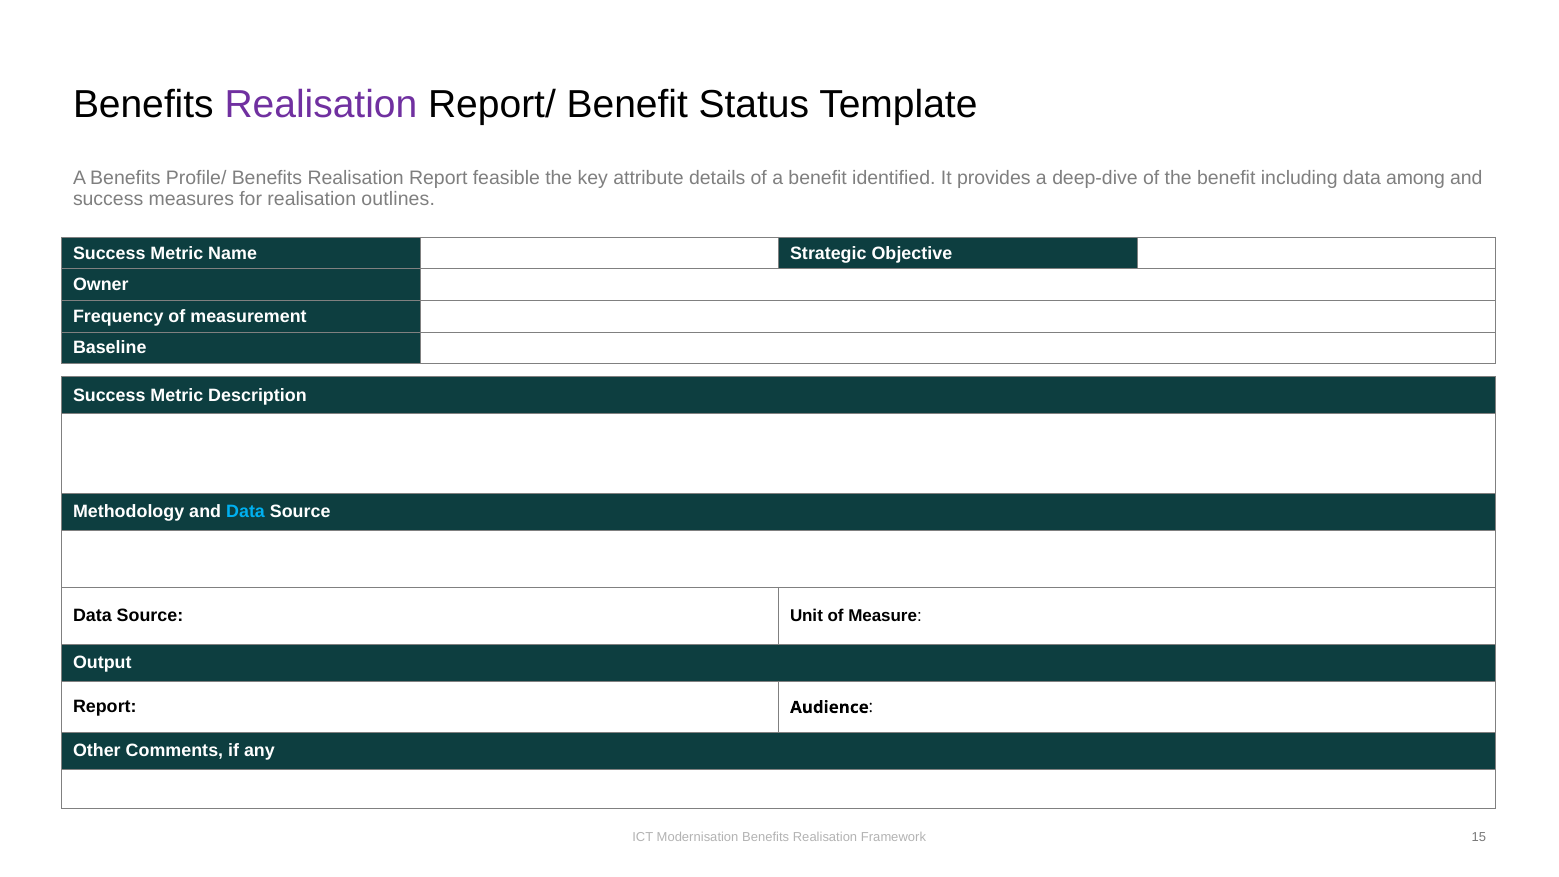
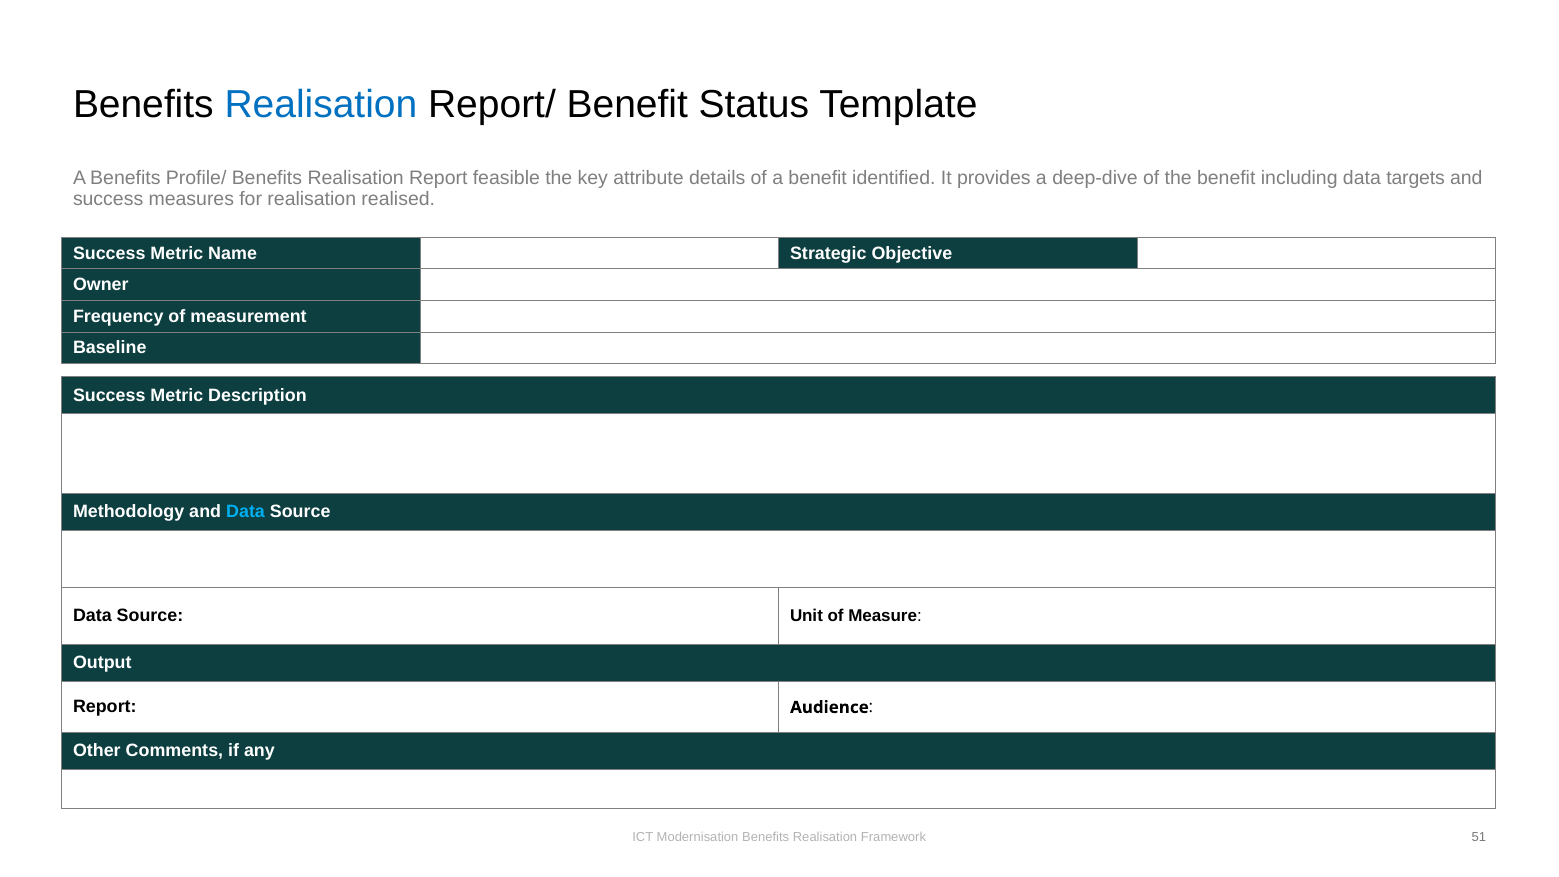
Realisation at (321, 104) colour: purple -> blue
among: among -> targets
outlines: outlines -> realised
15: 15 -> 51
